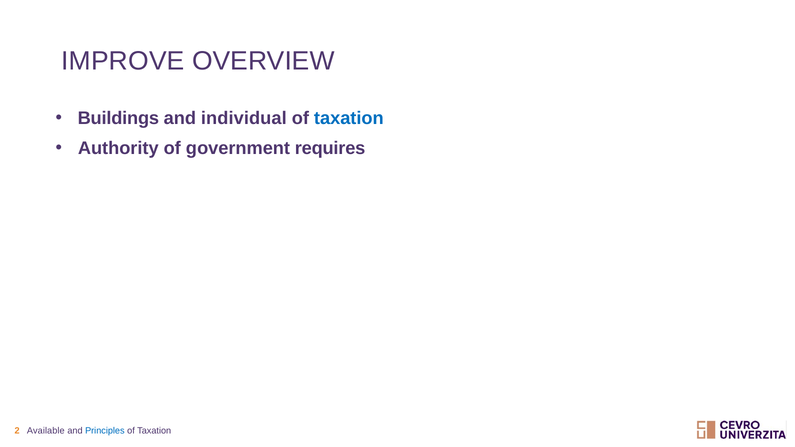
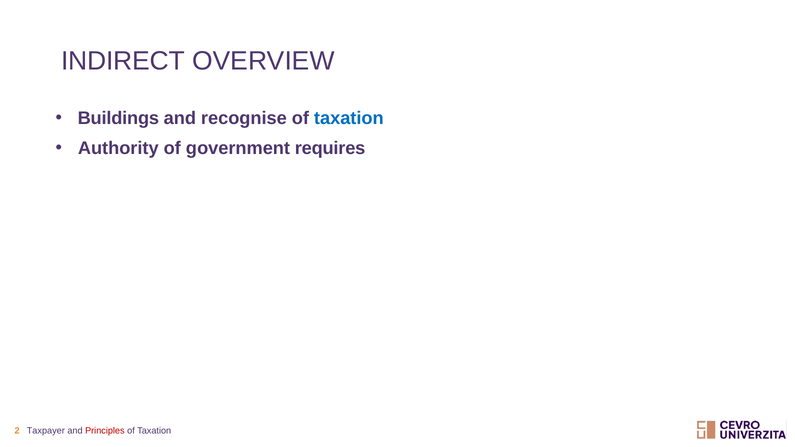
IMPROVE: IMPROVE -> INDIRECT
individual: individual -> recognise
Available: Available -> Taxpayer
Principles colour: blue -> red
